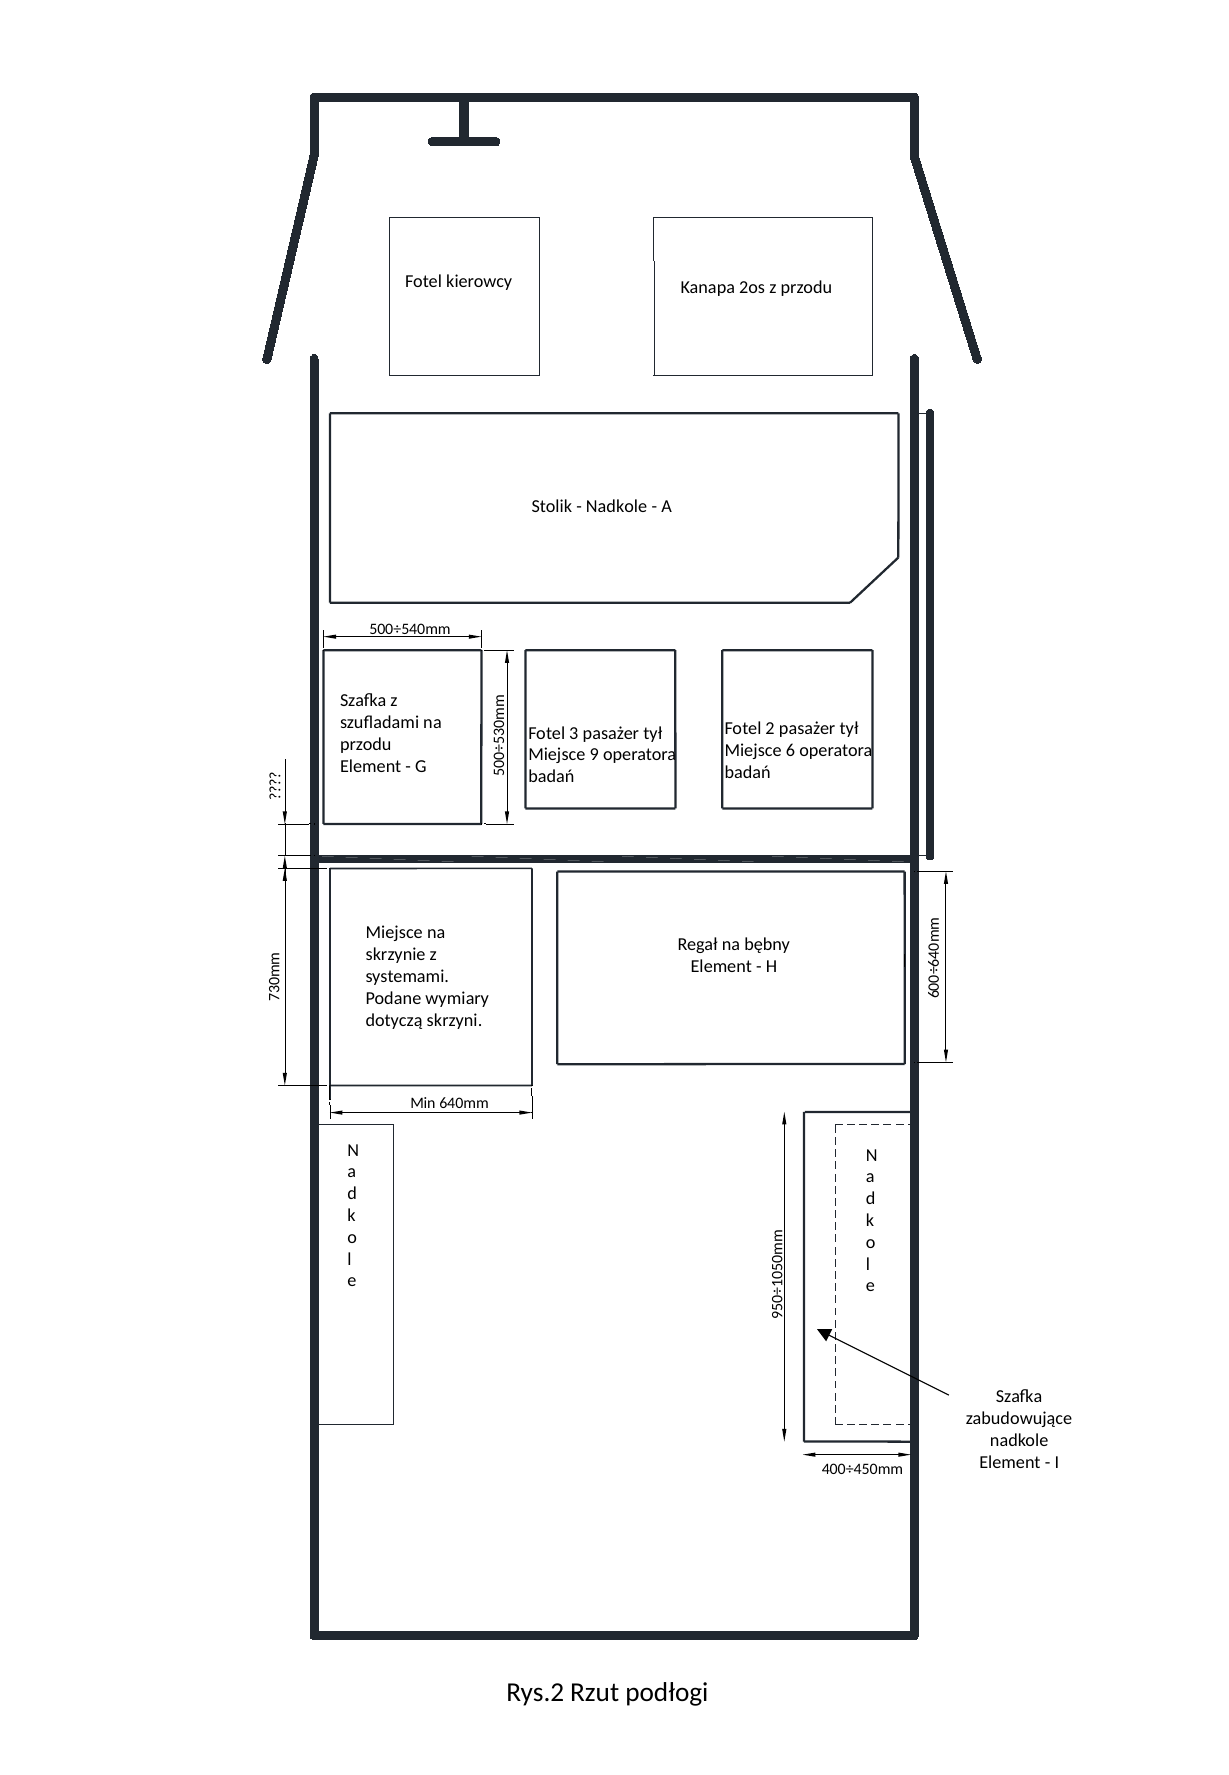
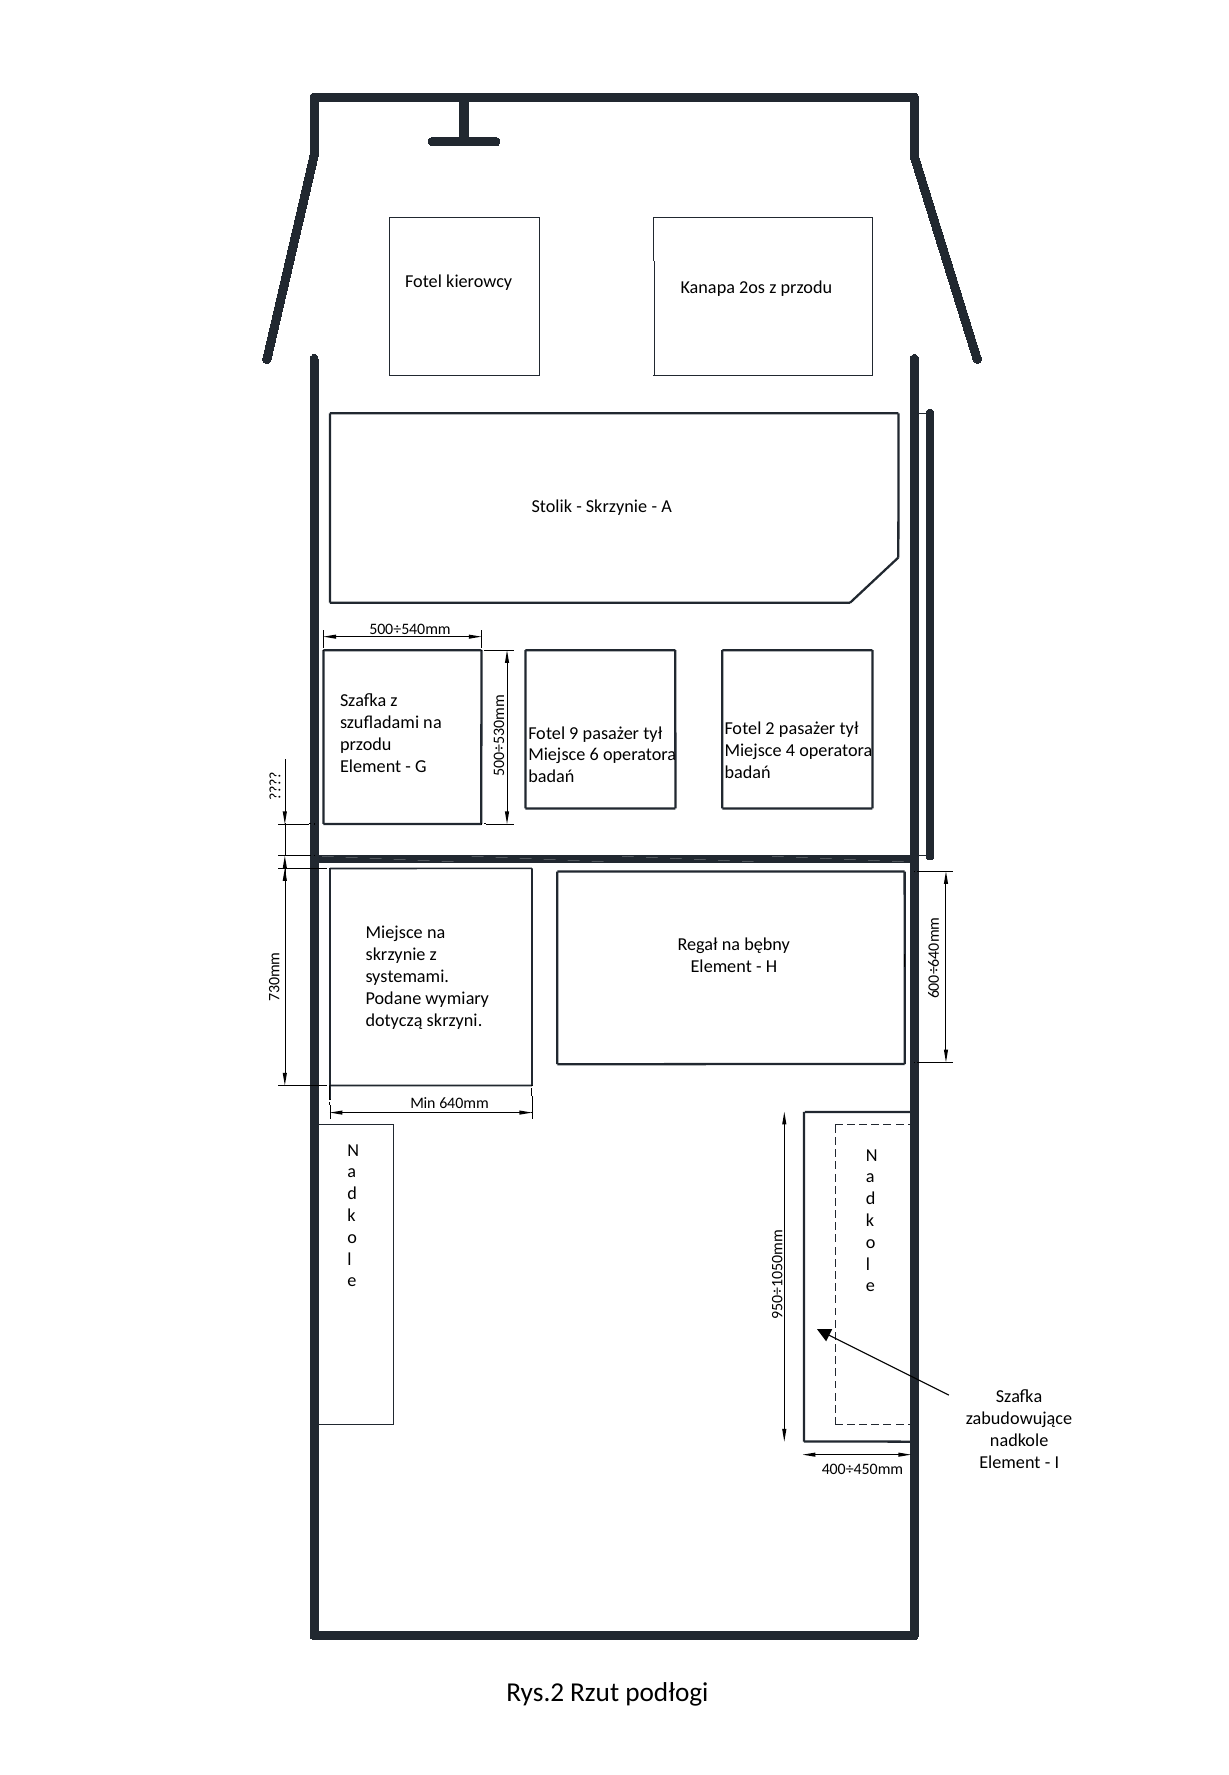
Nadkole at (617, 507): Nadkole -> Skrzynie
Fotel 3: 3 -> 9
Miejsce 6: 6 -> 4
Miejsce 9: 9 -> 6
